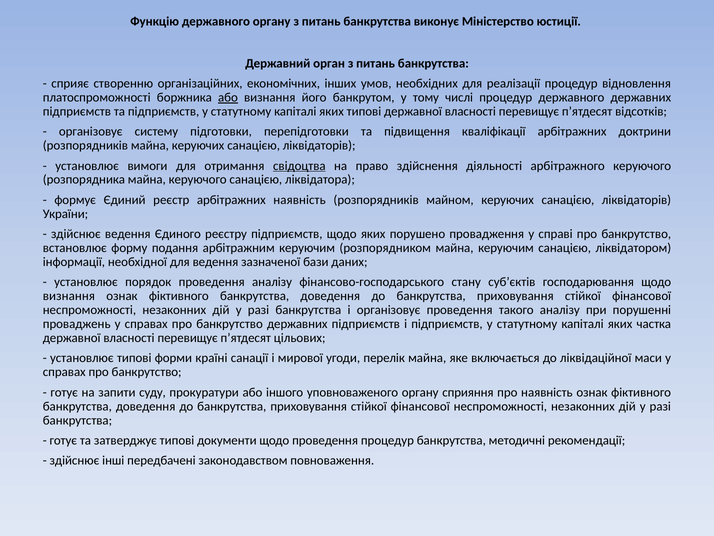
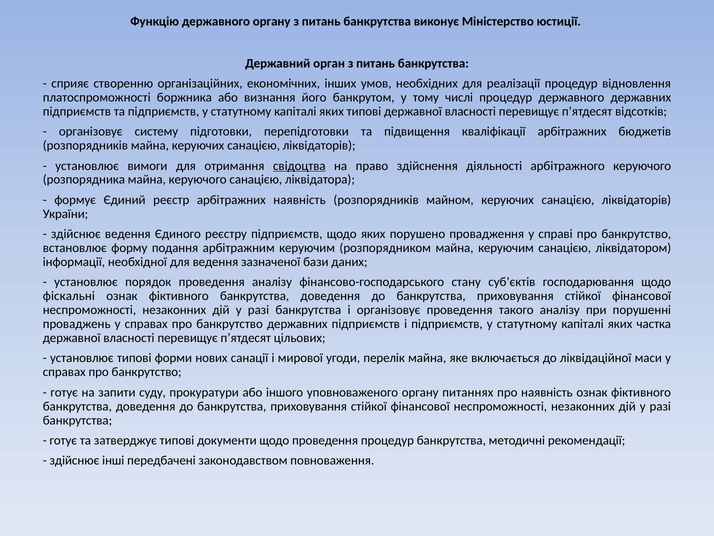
або at (228, 97) underline: present -> none
доктрини: доктрини -> бюджетів
визнання at (69, 296): визнання -> фіскальні
країні: країні -> нових
сприяння: сприяння -> питаннях
